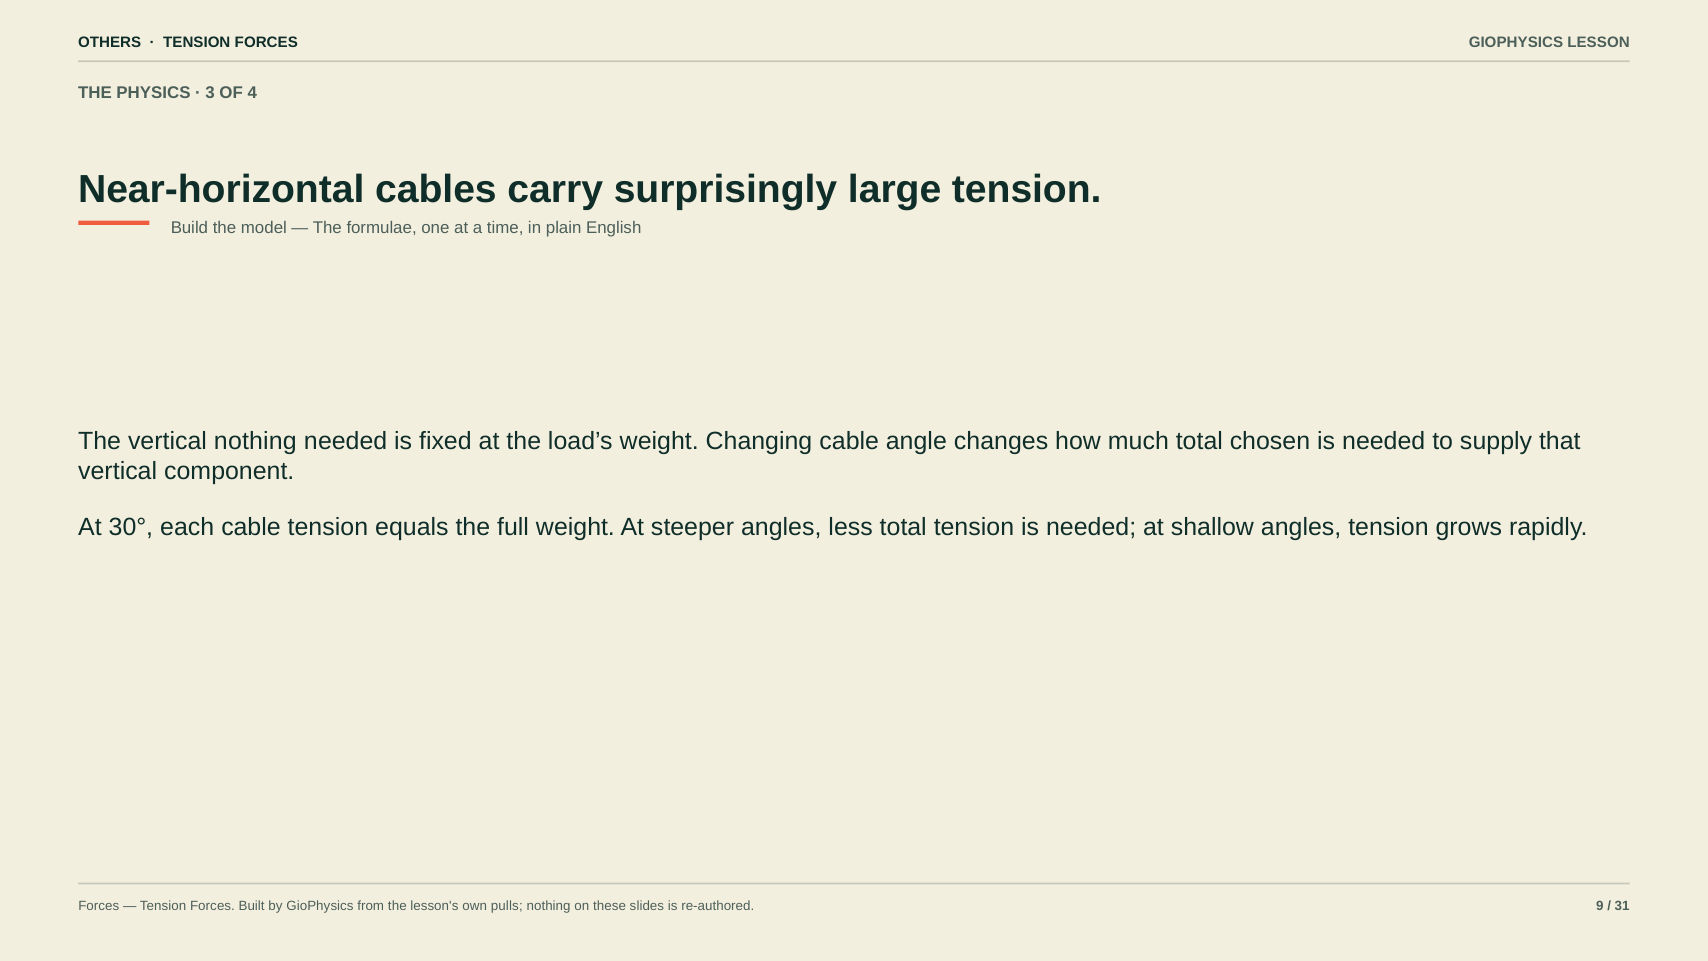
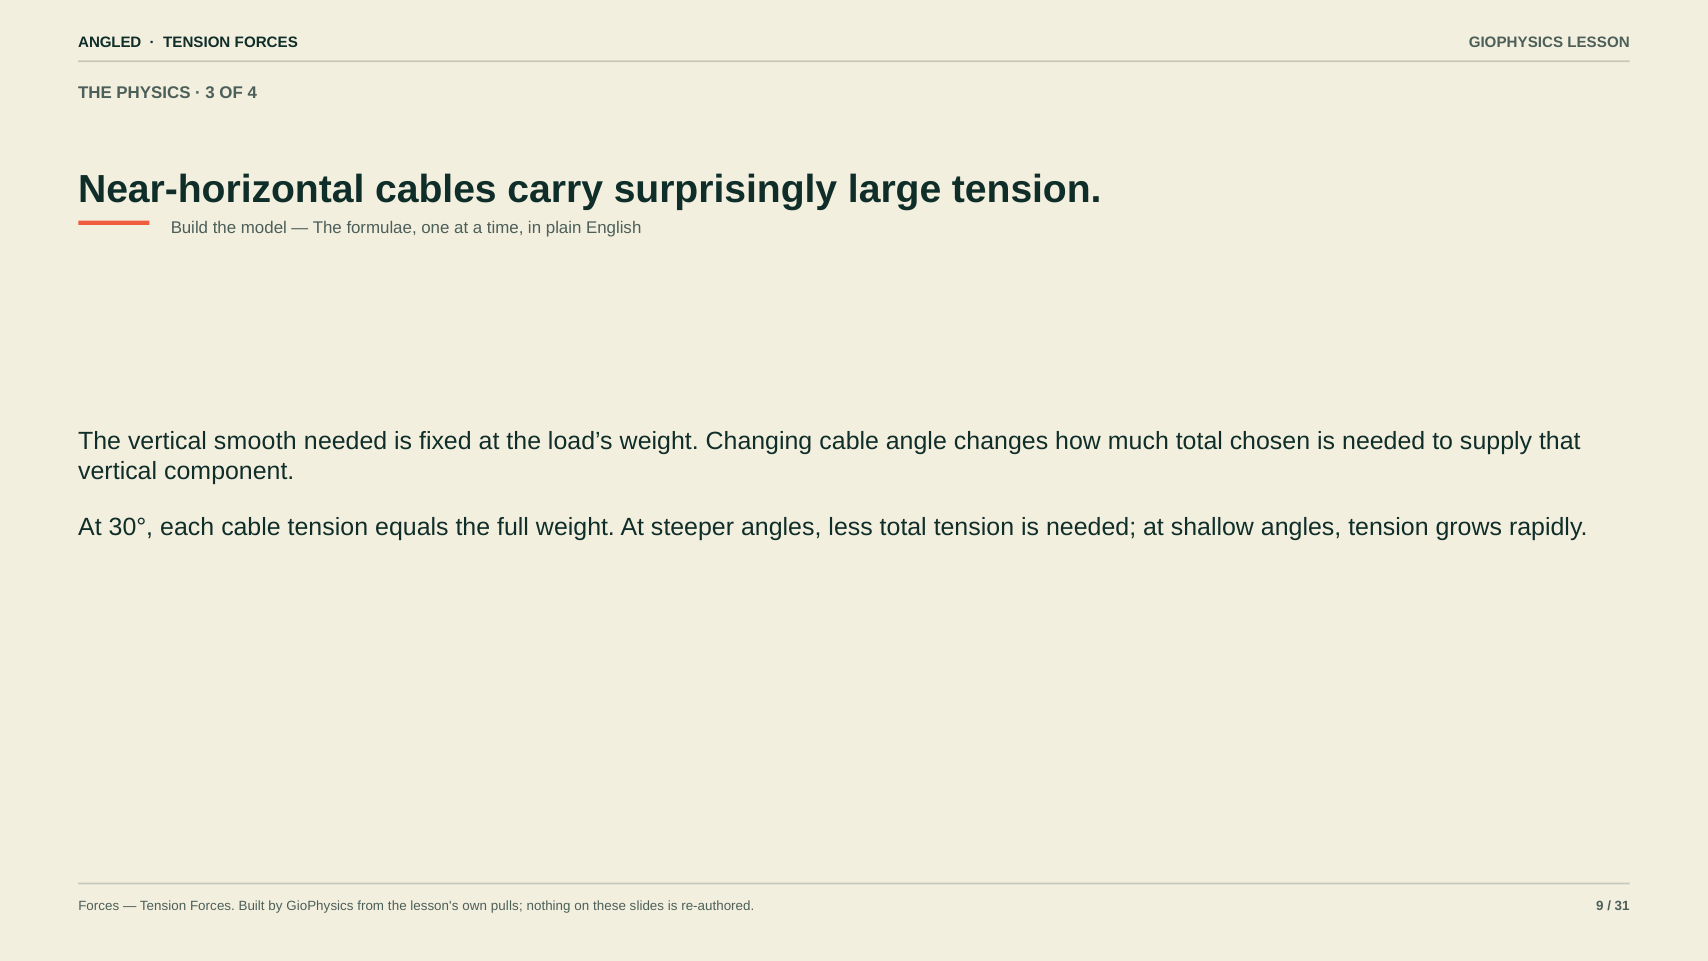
OTHERS: OTHERS -> ANGLED
vertical nothing: nothing -> smooth
